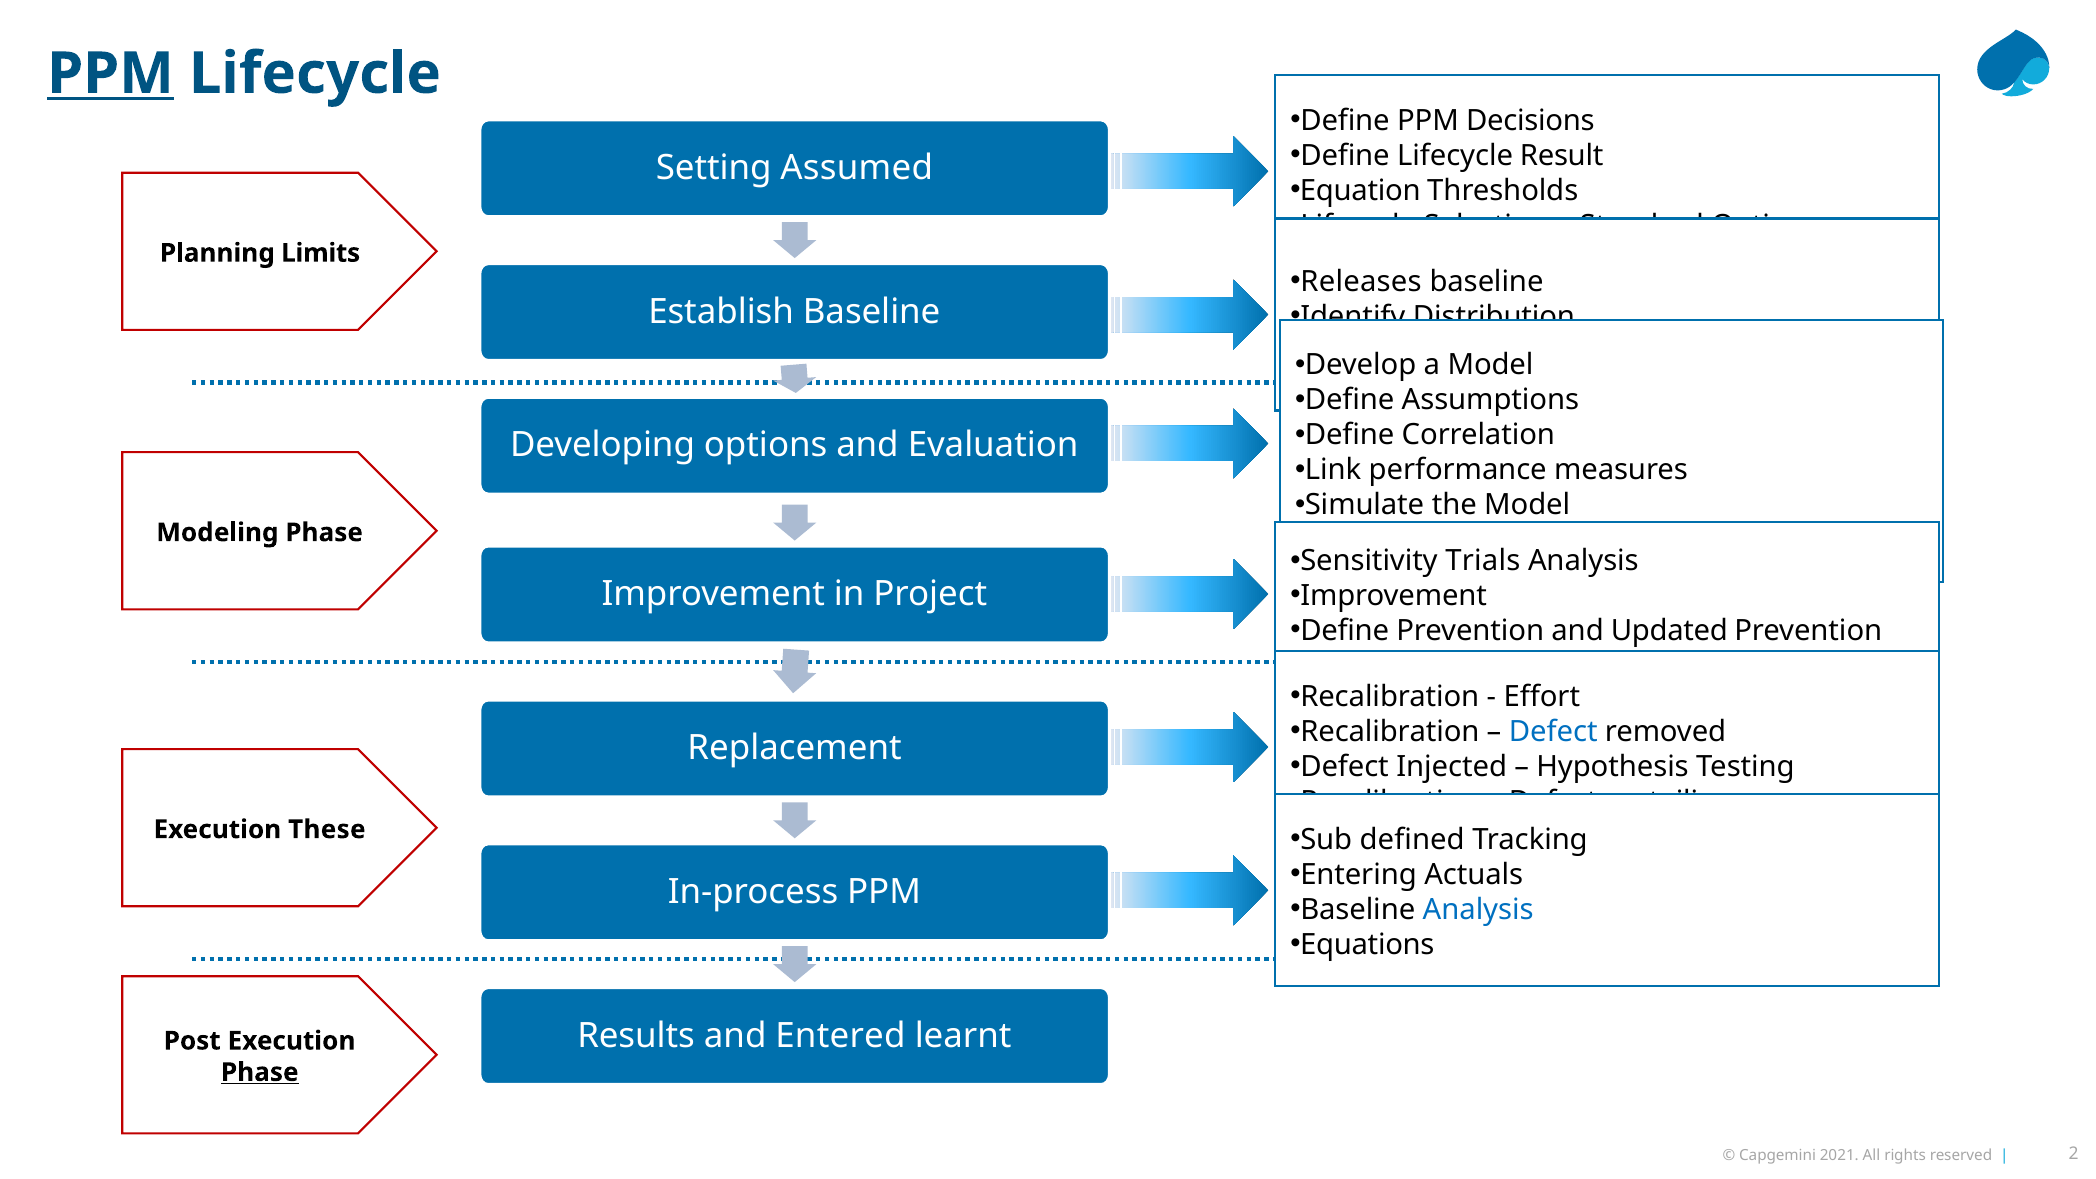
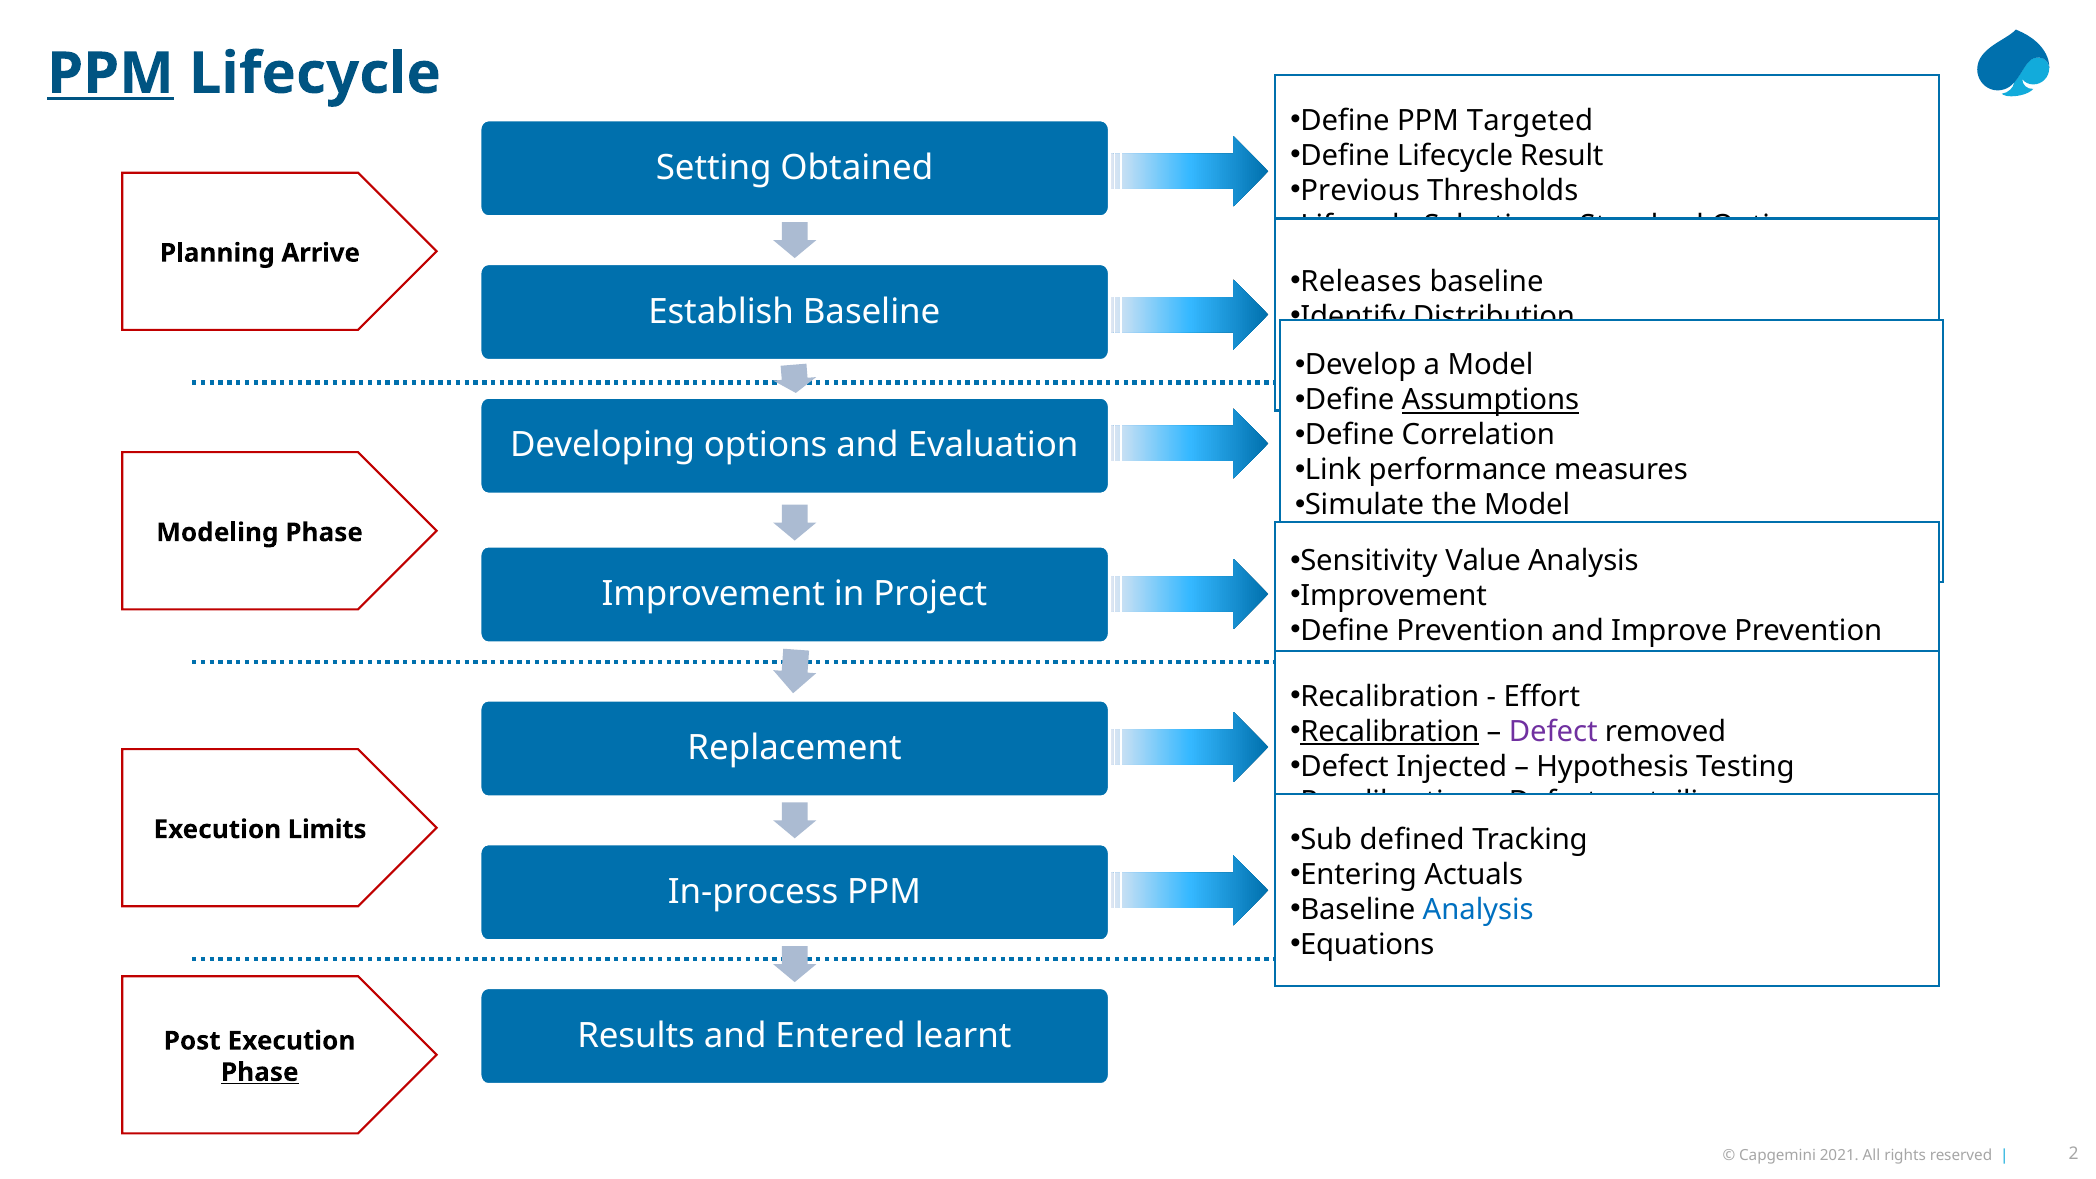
Decisions: Decisions -> Targeted
Assumed: Assumed -> Obtained
Equation: Equation -> Previous
Limits: Limits -> Arrive
Assumptions underline: none -> present
Trials: Trials -> Value
Updated: Updated -> Improve
Recalibration at (1390, 731) underline: none -> present
Defect at (1553, 731) colour: blue -> purple
These: These -> Limits
